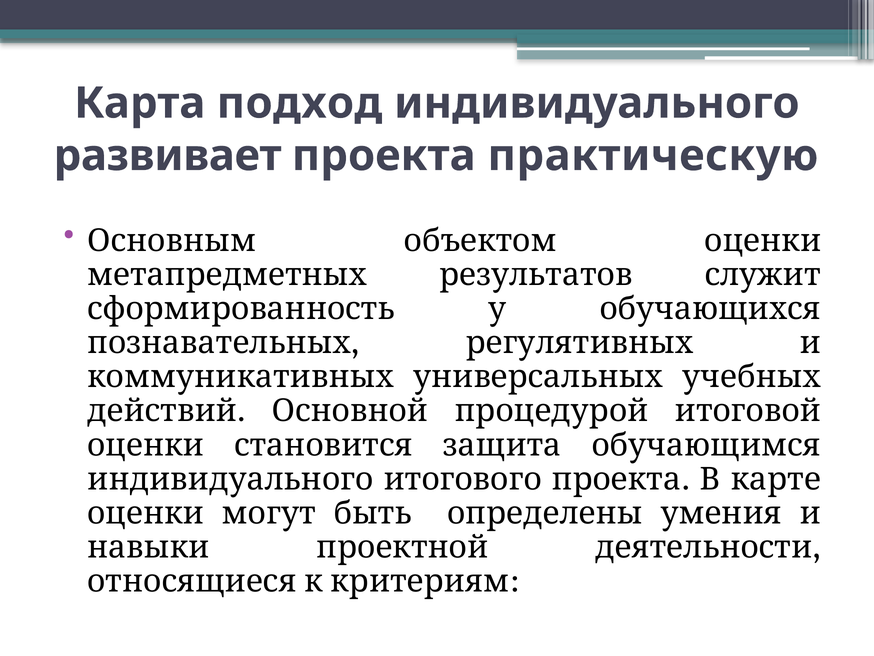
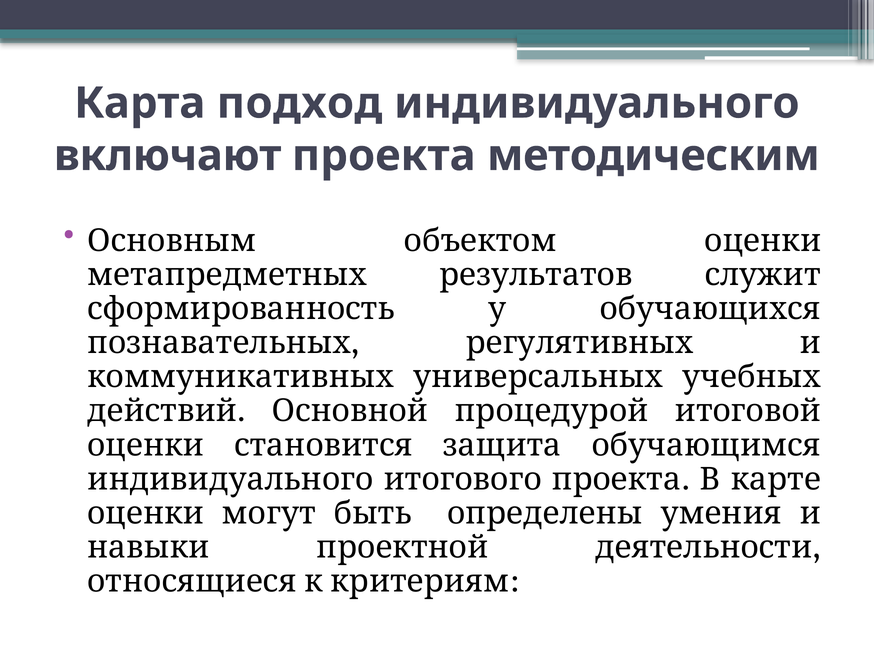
развивает: развивает -> включают
практическую: практическую -> методическим
